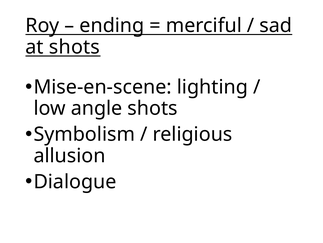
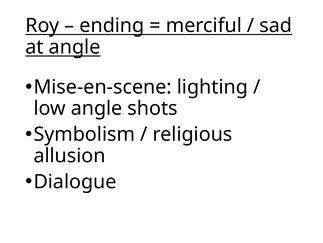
at shots: shots -> angle
